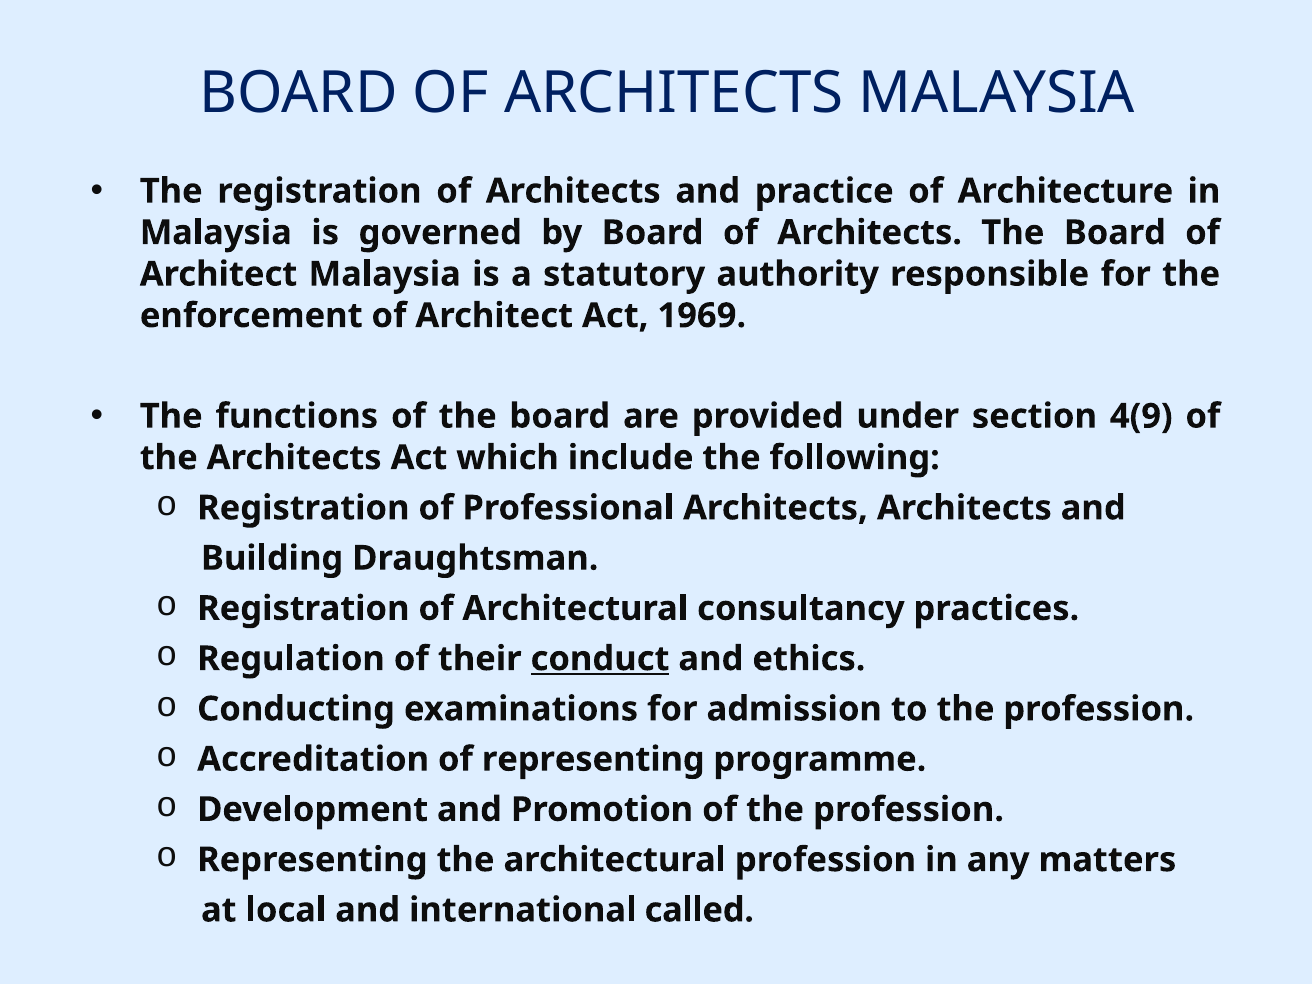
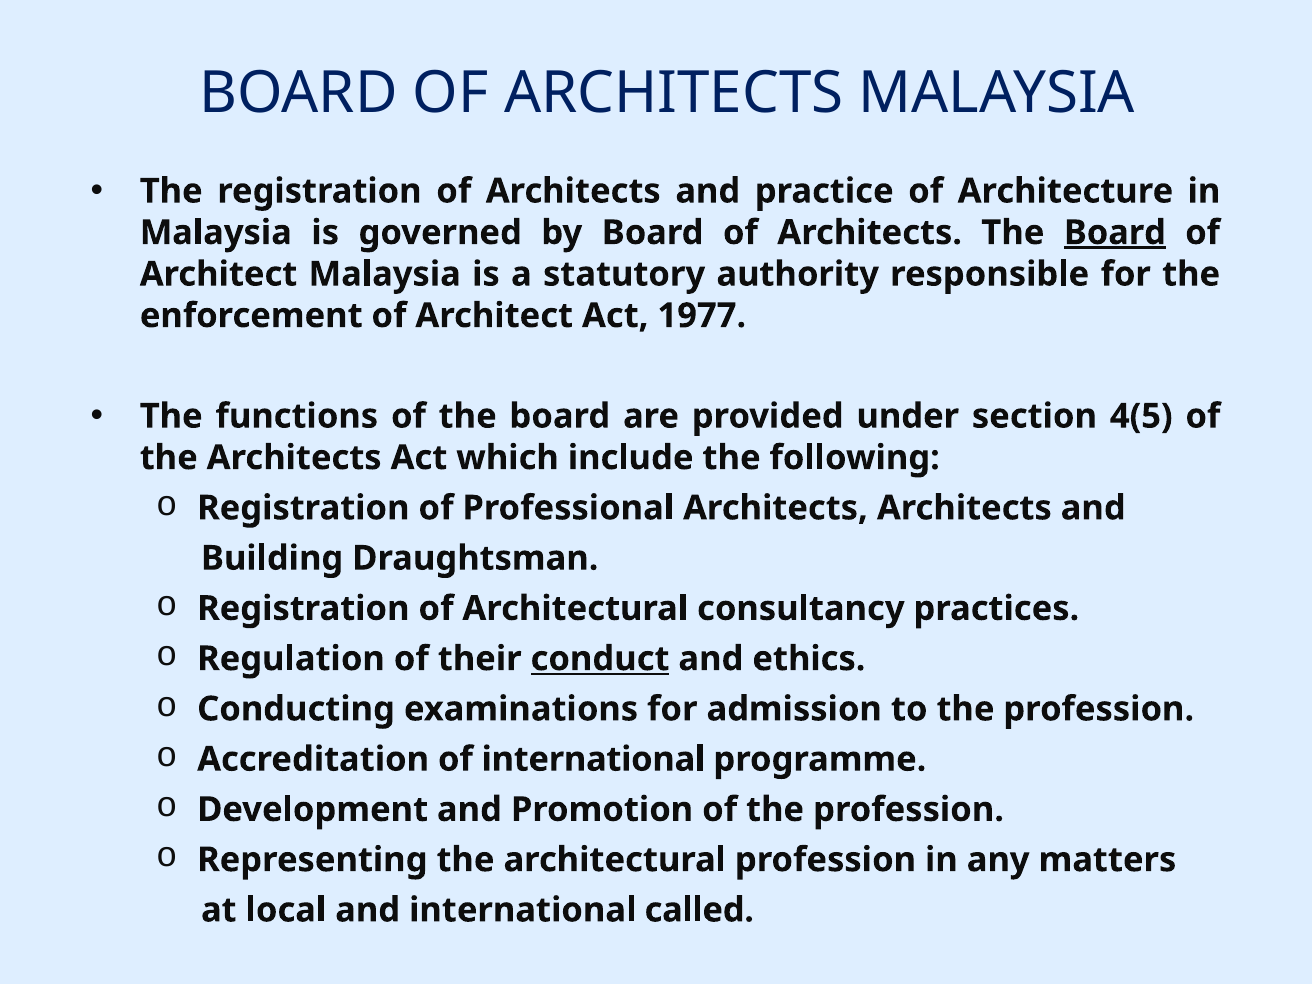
Board at (1115, 233) underline: none -> present
1969: 1969 -> 1977
4(9: 4(9 -> 4(5
of representing: representing -> international
